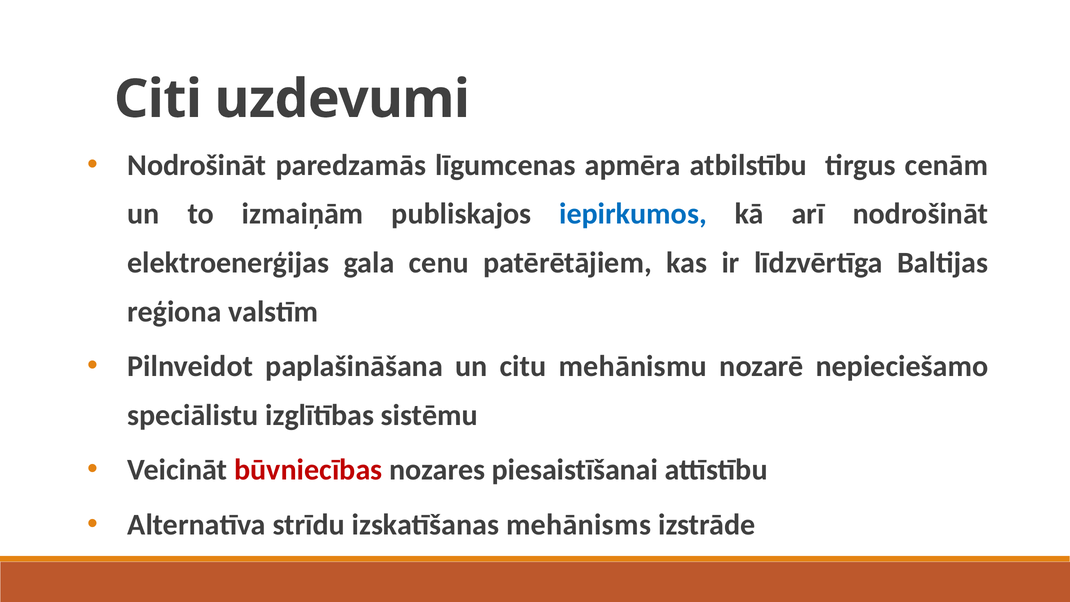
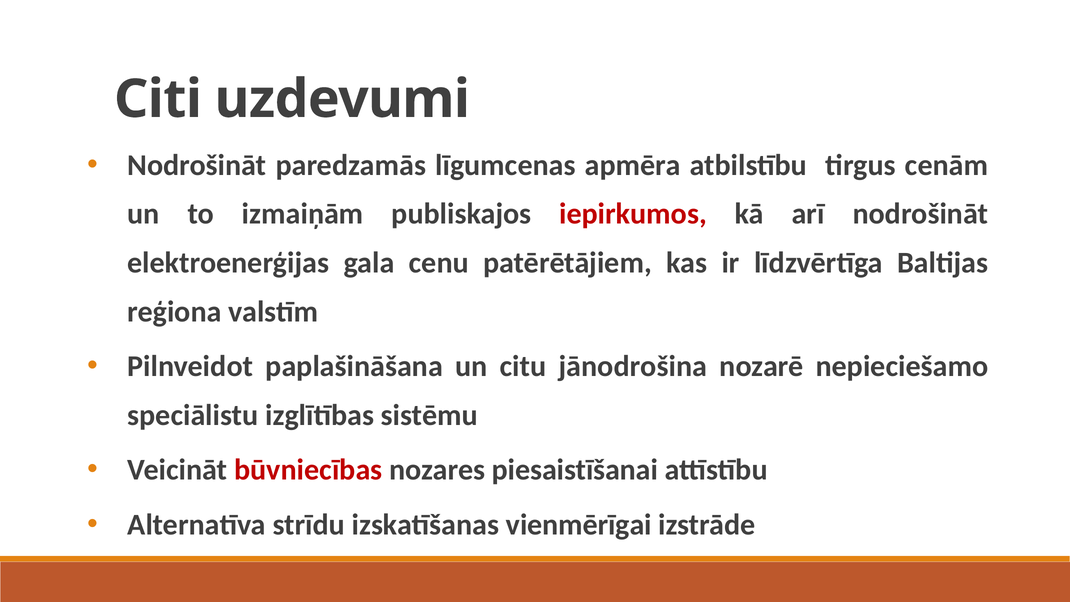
iepirkumos colour: blue -> red
mehānismu: mehānismu -> jānodrošina
mehānisms: mehānisms -> vienmērīgai
